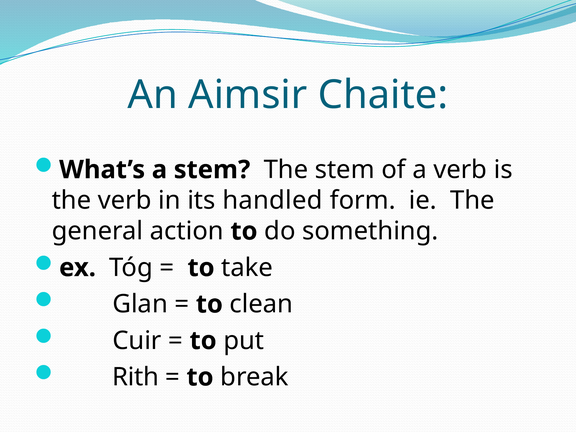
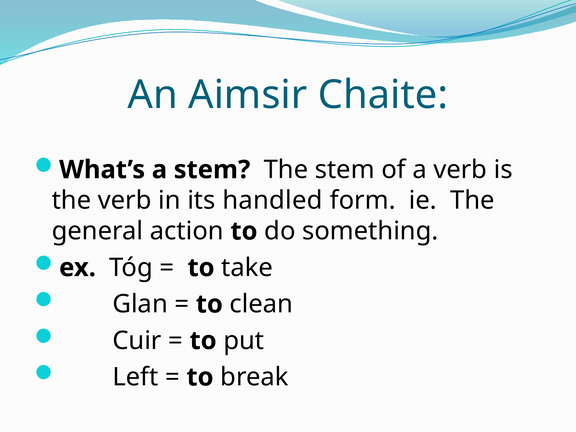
Rith: Rith -> Left
